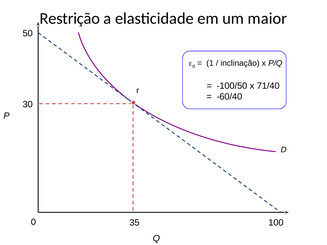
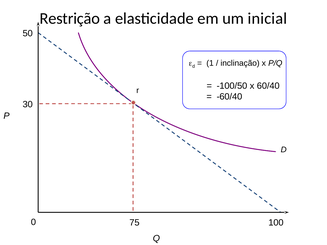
maior: maior -> inicial
x 71/40: 71/40 -> 60/40
35: 35 -> 75
